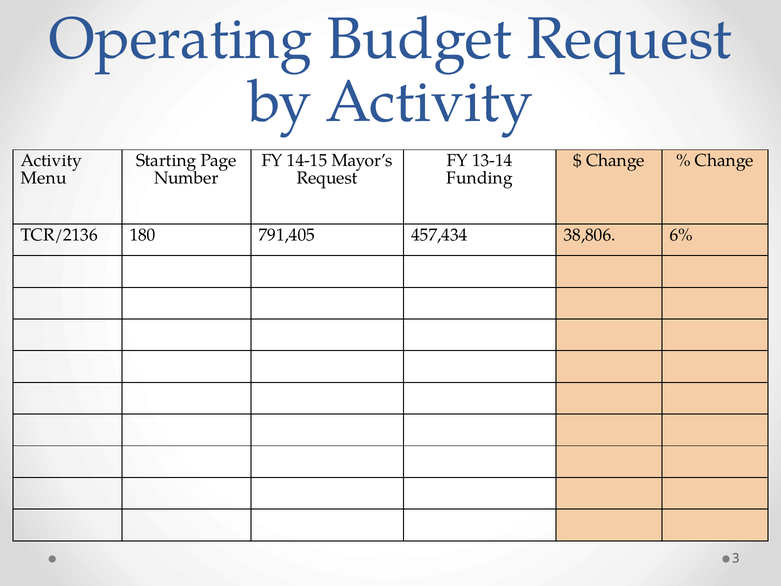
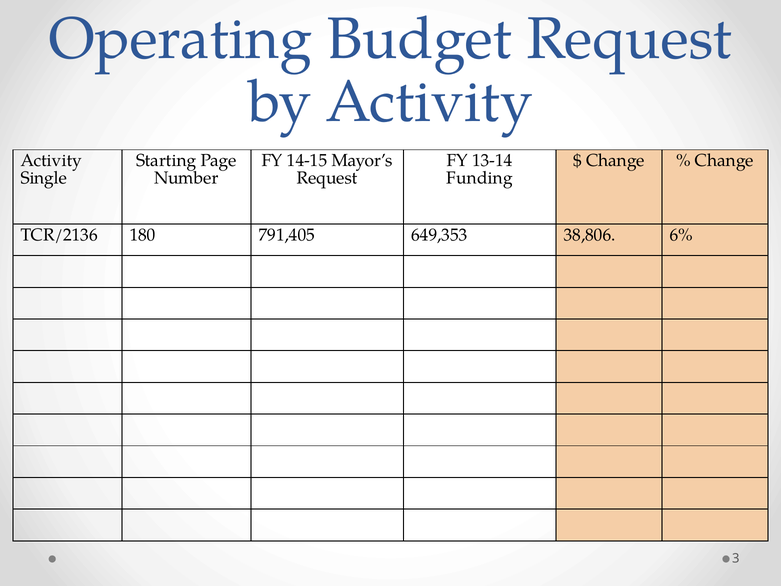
Menu: Menu -> Single
457,434: 457,434 -> 649,353
